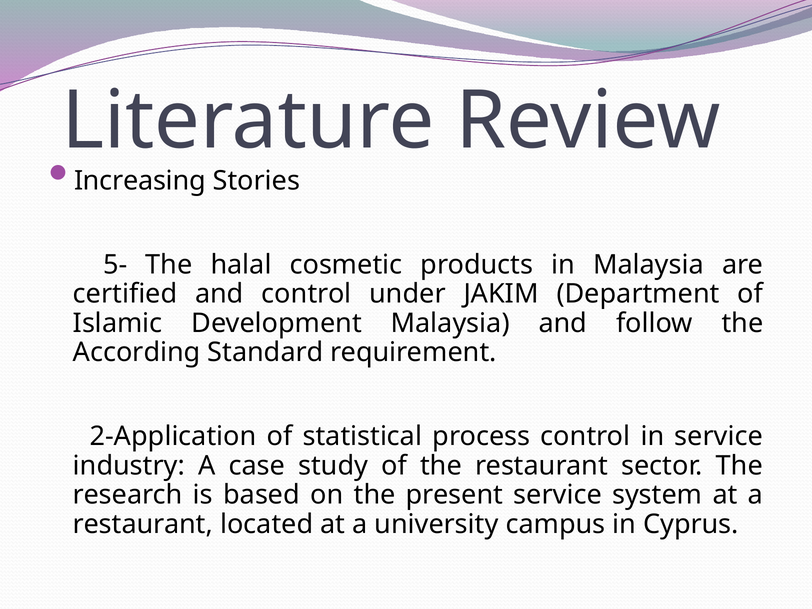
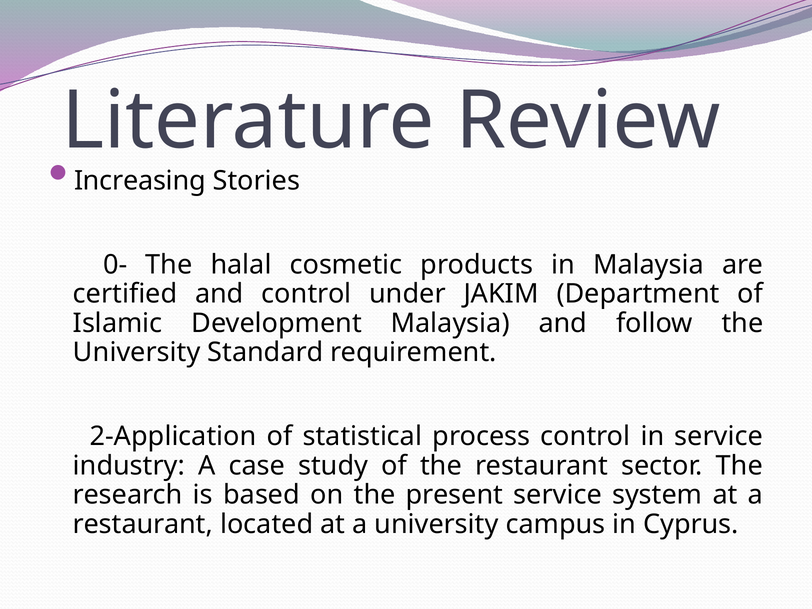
5-: 5- -> 0-
According at (137, 352): According -> University
